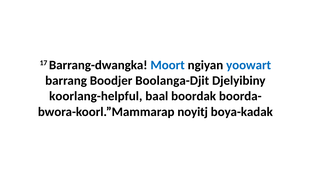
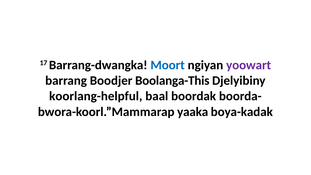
yoowart colour: blue -> purple
Boolanga-Djit: Boolanga-Djit -> Boolanga-This
noyitj: noyitj -> yaaka
